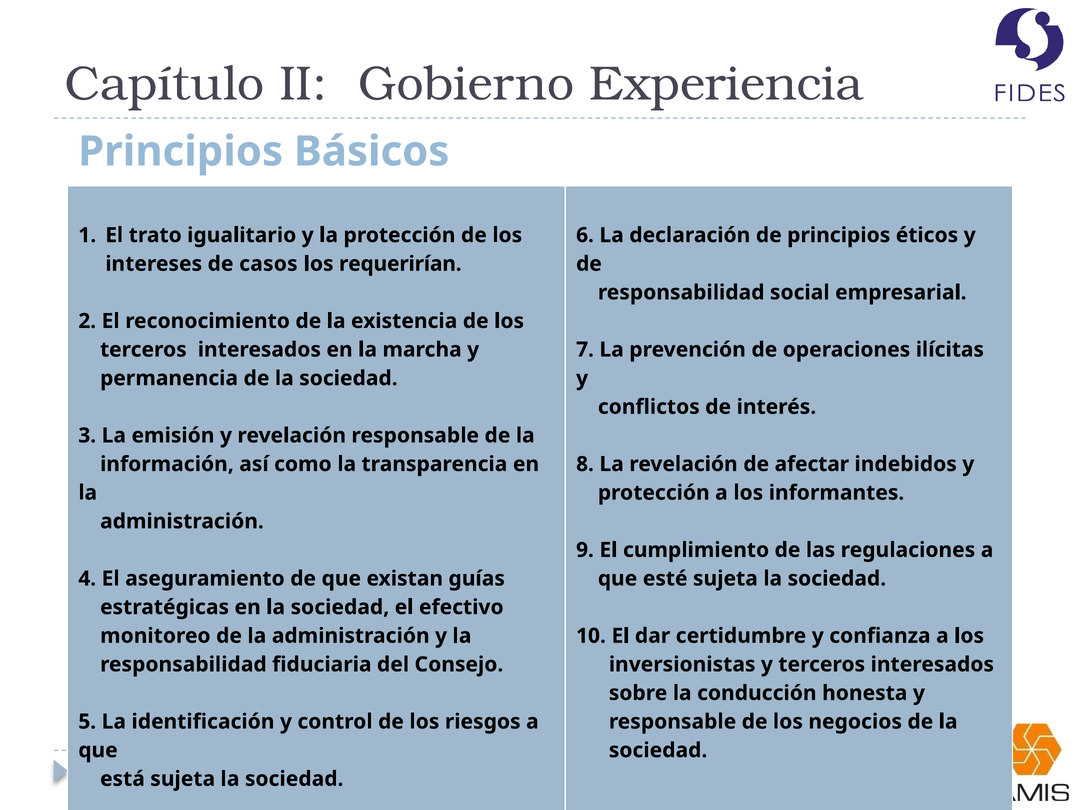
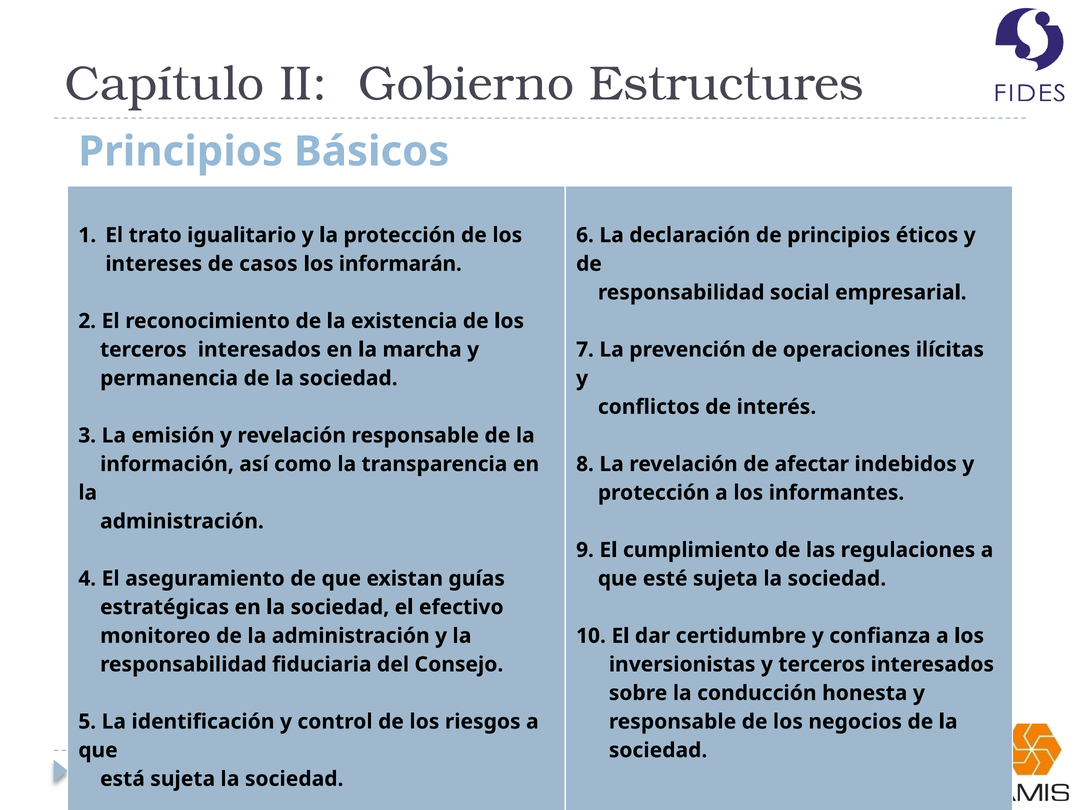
Experiencia: Experiencia -> Estructures
requerirían: requerirían -> informarán
